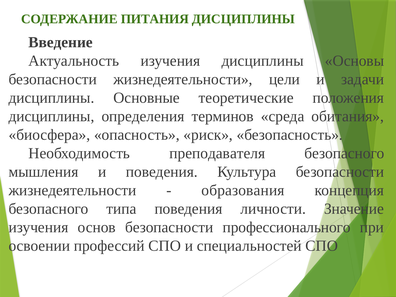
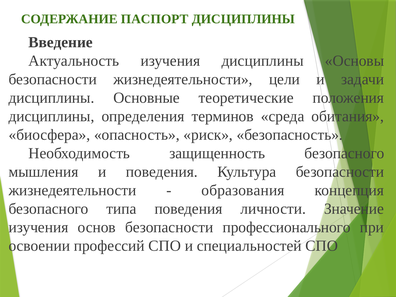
ПИТАНИЯ: ПИТАНИЯ -> ПАСПОРТ
преподавателя: преподавателя -> защищенность
